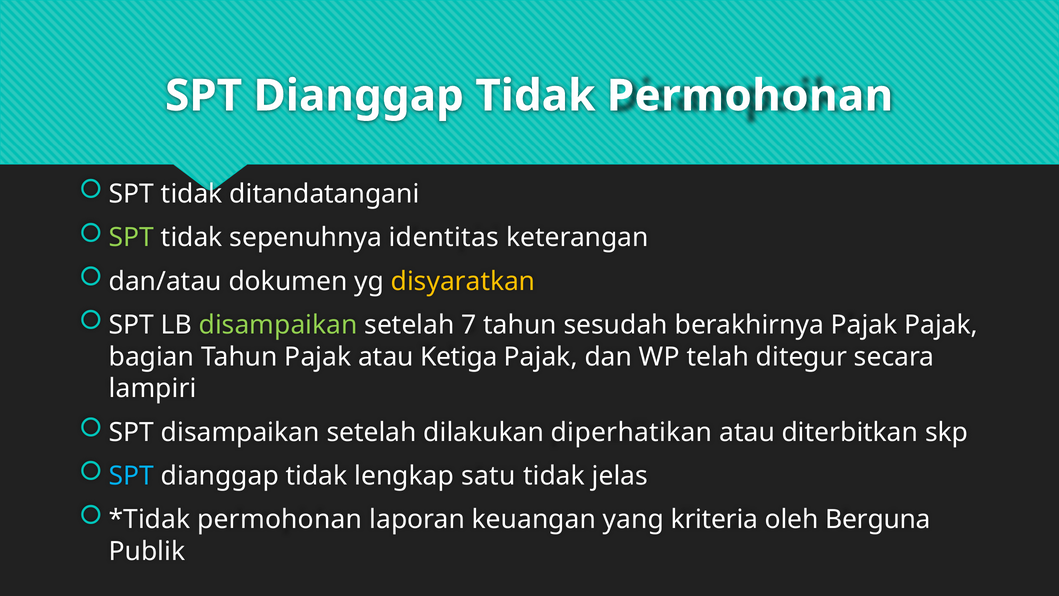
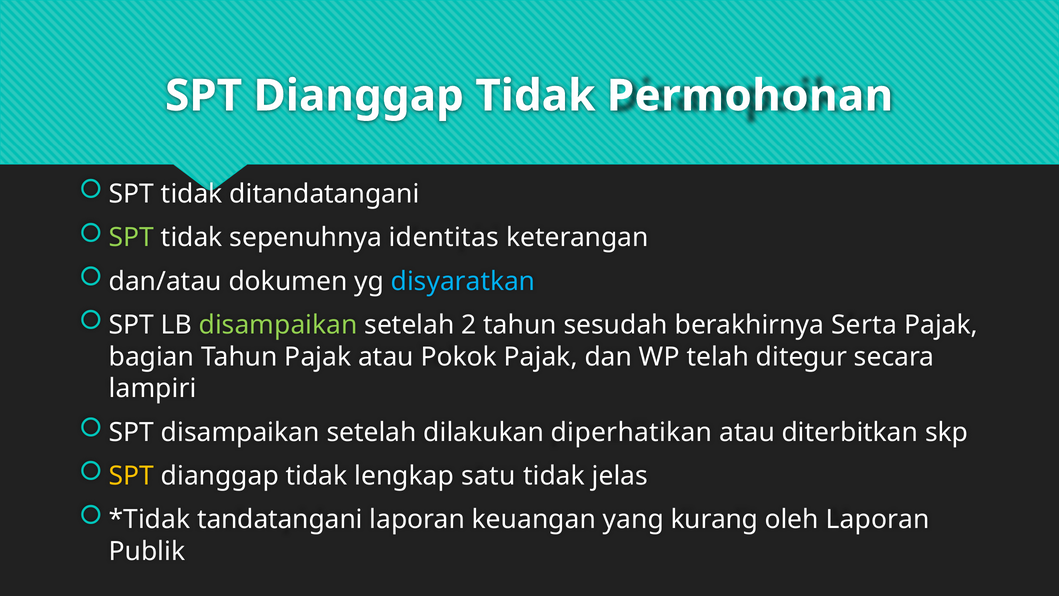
disyaratkan colour: yellow -> light blue
7: 7 -> 2
berakhirnya Pajak: Pajak -> Serta
Ketiga: Ketiga -> Pokok
SPT at (131, 476) colour: light blue -> yellow
permohonan at (280, 519): permohonan -> tandatangani
kriteria: kriteria -> kurang
oleh Berguna: Berguna -> Laporan
